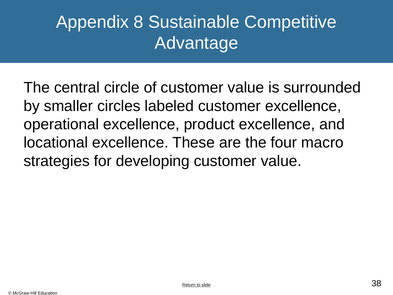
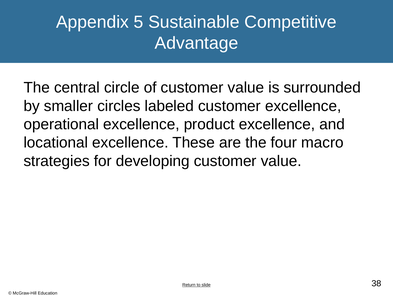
8: 8 -> 5
